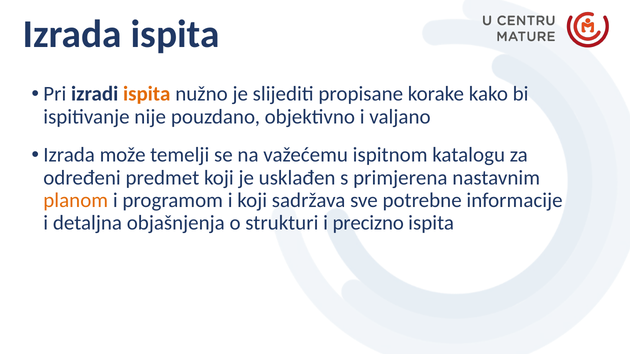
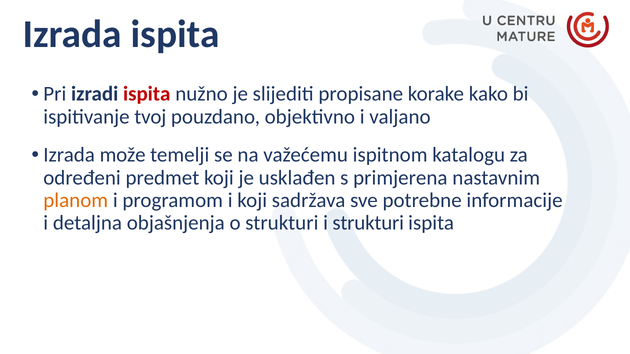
ispita at (147, 94) colour: orange -> red
nije: nije -> tvoj
i precizno: precizno -> strukturi
